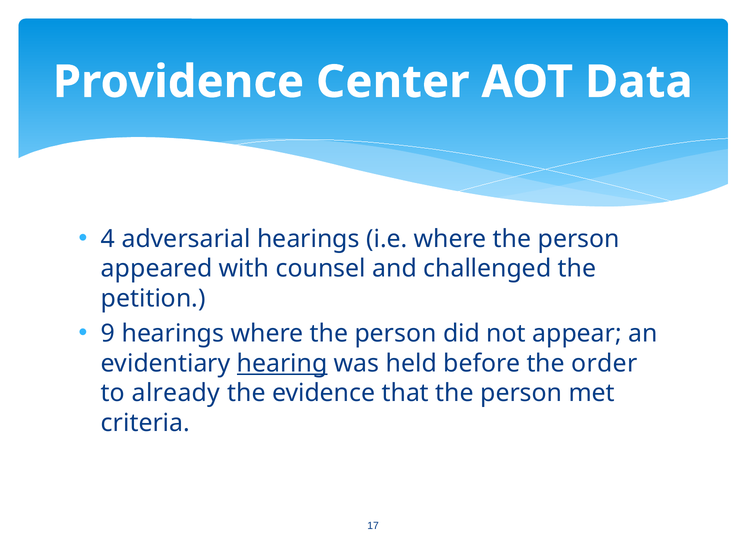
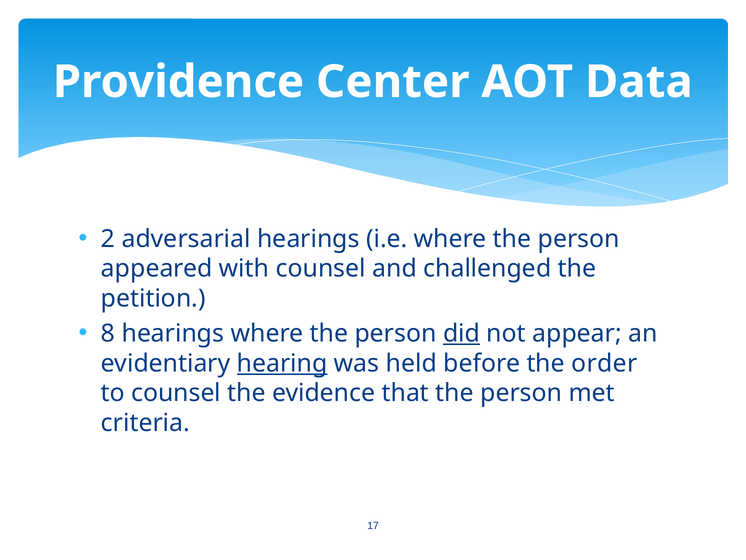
4: 4 -> 2
9: 9 -> 8
did underline: none -> present
to already: already -> counsel
